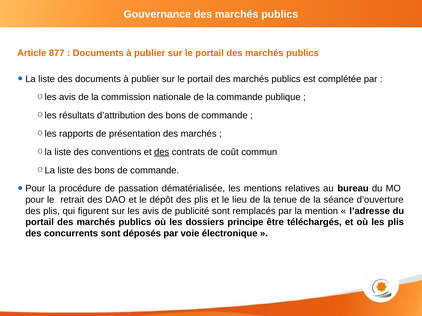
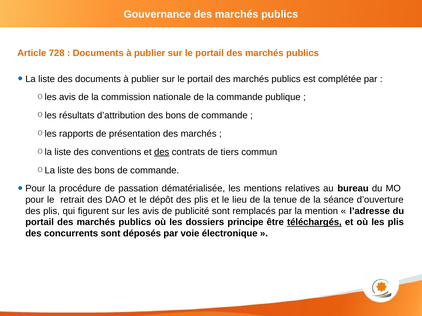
877: 877 -> 728
coût: coût -> tiers
téléchargés underline: none -> present
